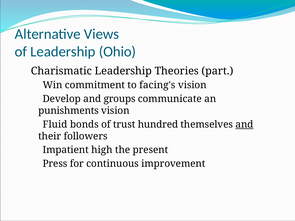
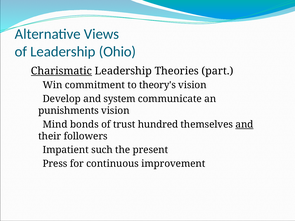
Charismatic underline: none -> present
facing's: facing's -> theory's
groups: groups -> system
Fluid: Fluid -> Mind
high: high -> such
